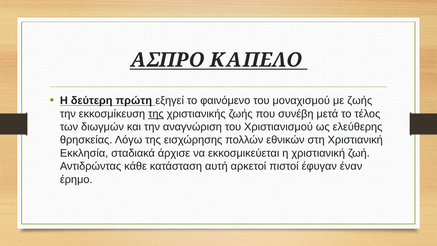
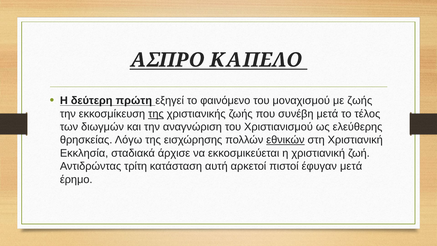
εθνικών underline: none -> present
κάθε: κάθε -> τρίτη
έφυγαν έναν: έναν -> μετά
